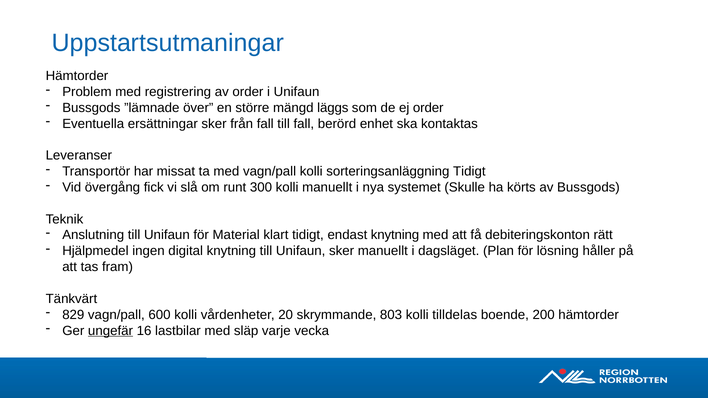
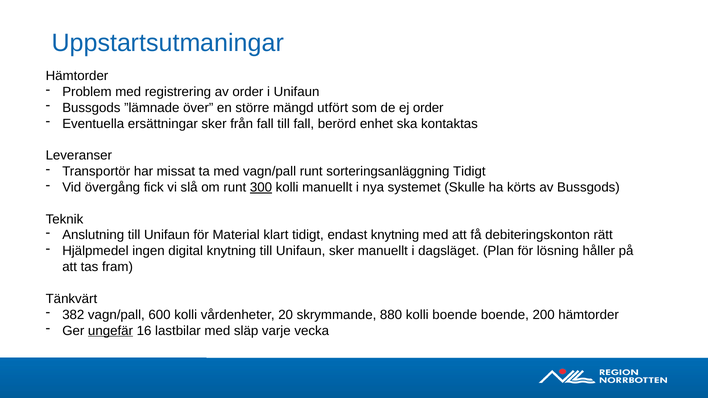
läggs: läggs -> utfört
vagn/pall kolli: kolli -> runt
300 underline: none -> present
829: 829 -> 382
803: 803 -> 880
kolli tilldelas: tilldelas -> boende
